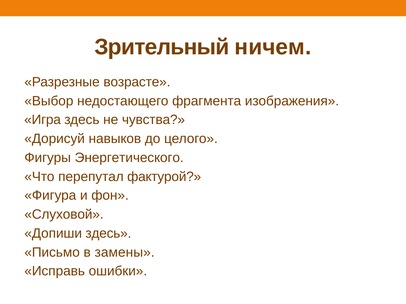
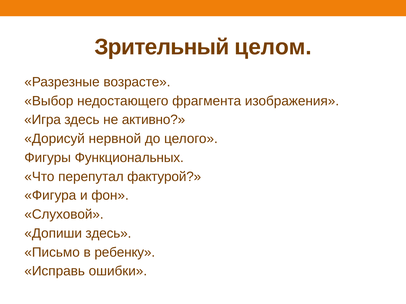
ничем: ничем -> целом
чувства: чувства -> активно
навыков: навыков -> нервной
Энергетического: Энергетического -> Функциональных
замены: замены -> ребенку
